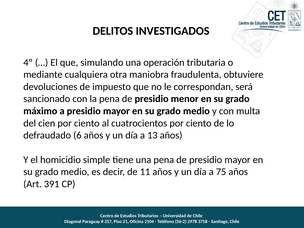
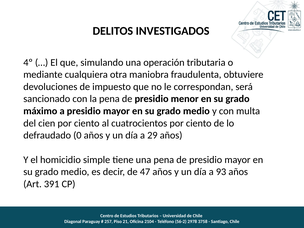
6: 6 -> 0
13: 13 -> 29
11: 11 -> 47
75: 75 -> 93
